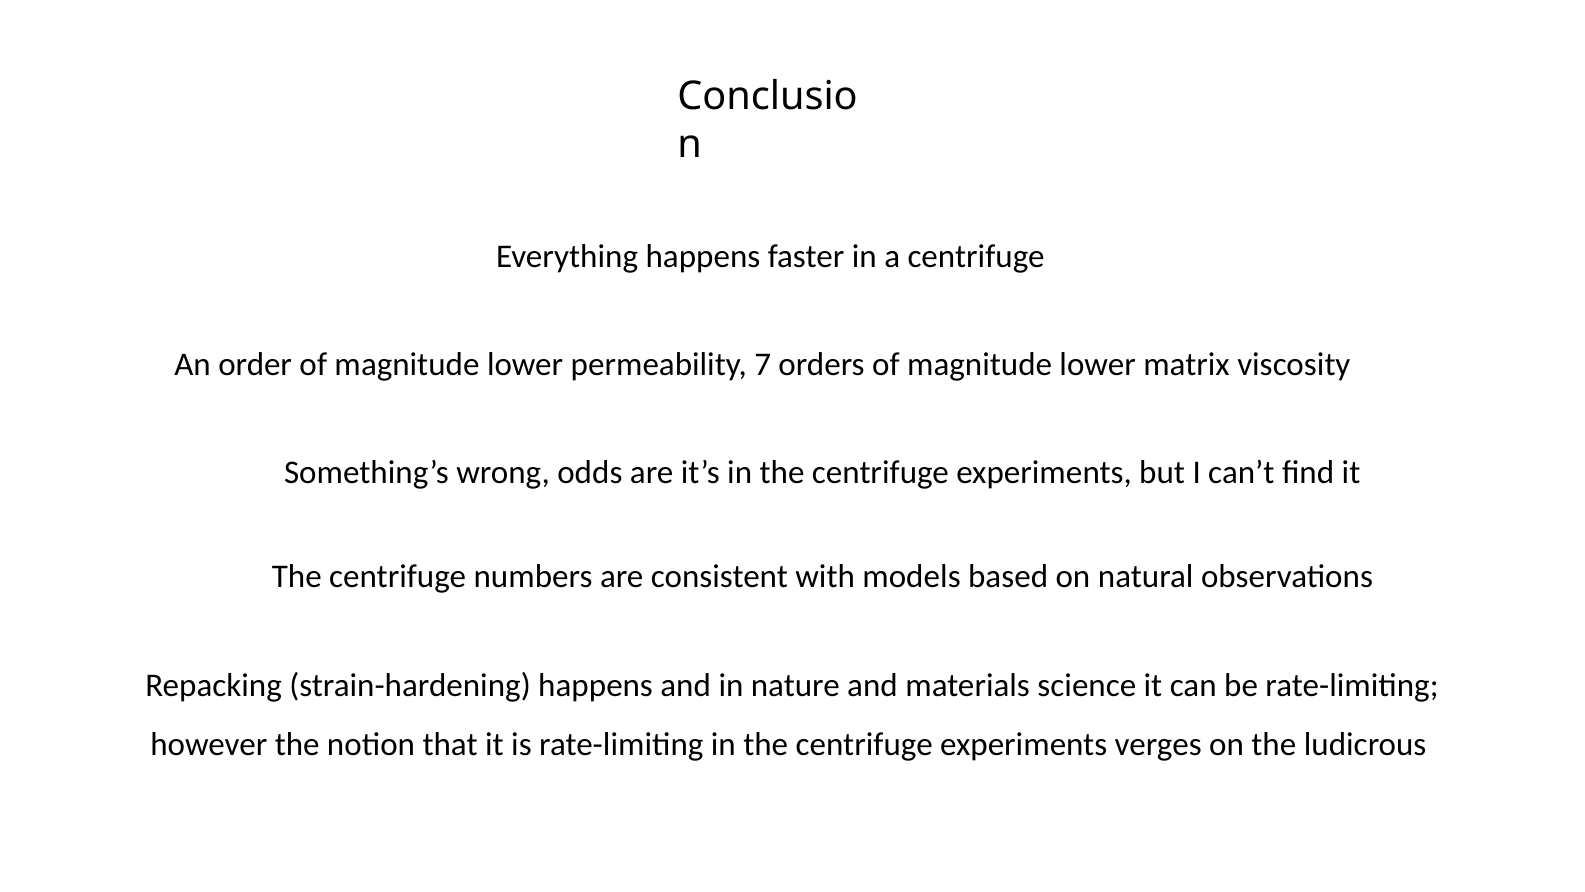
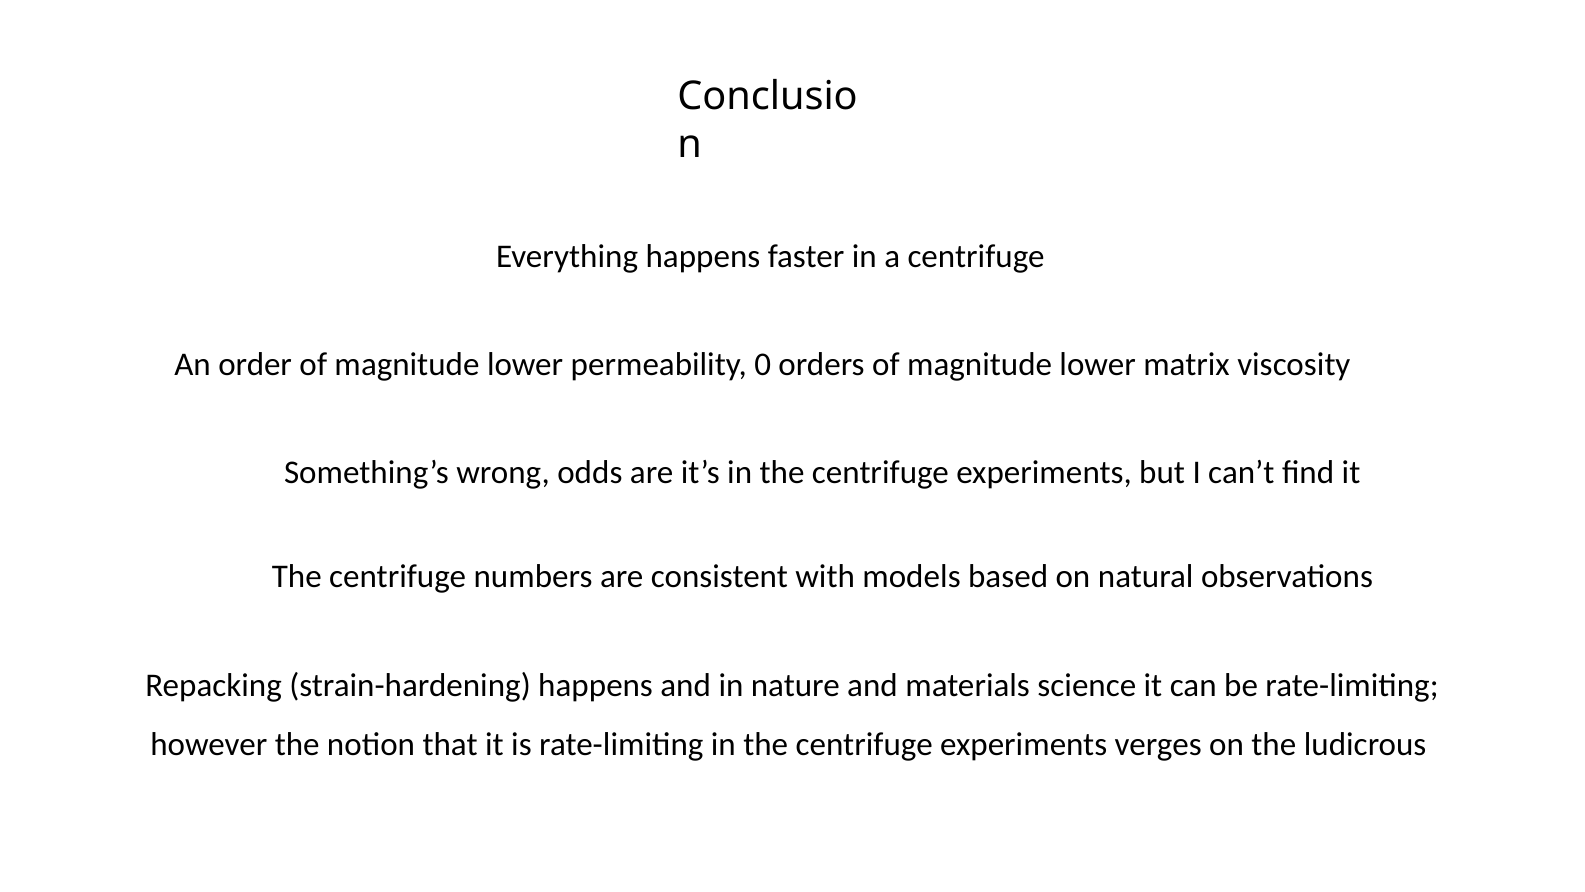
7: 7 -> 0
